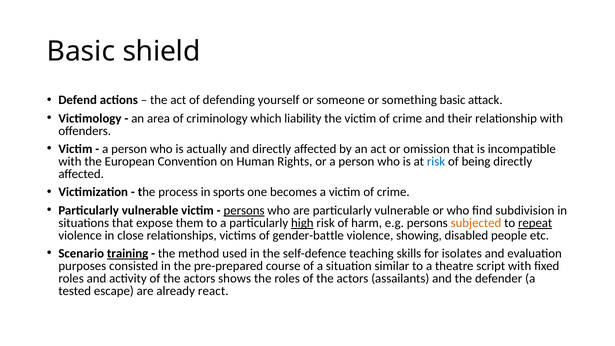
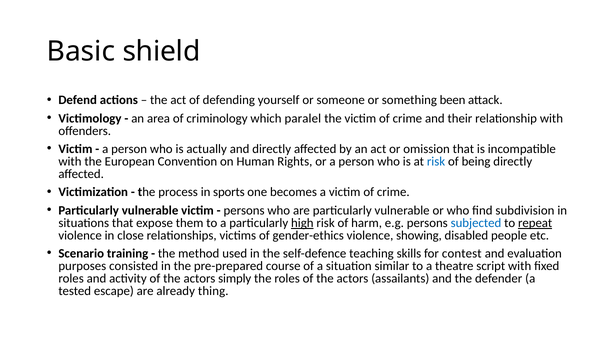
something basic: basic -> been
liability: liability -> paralel
persons at (244, 210) underline: present -> none
subjected colour: orange -> blue
gender-battle: gender-battle -> gender-ethics
training underline: present -> none
isolates: isolates -> contest
shows: shows -> simply
react: react -> thing
